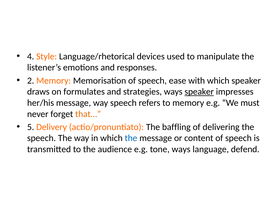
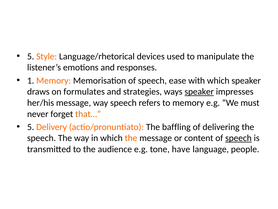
4 at (31, 56): 4 -> 5
2: 2 -> 1
the at (131, 138) colour: blue -> orange
speech at (238, 138) underline: none -> present
tone ways: ways -> have
defend: defend -> people
